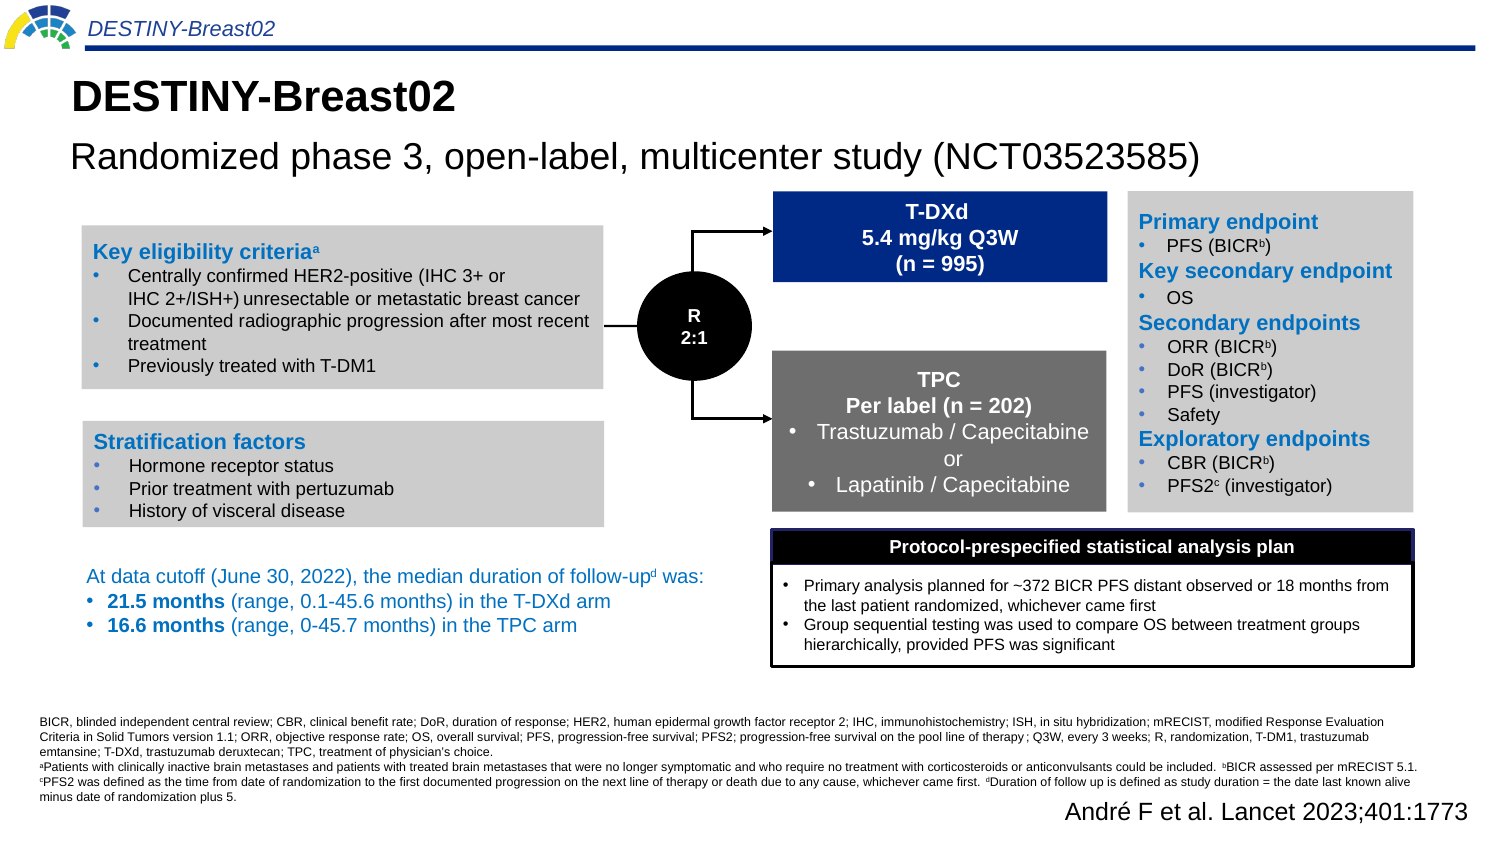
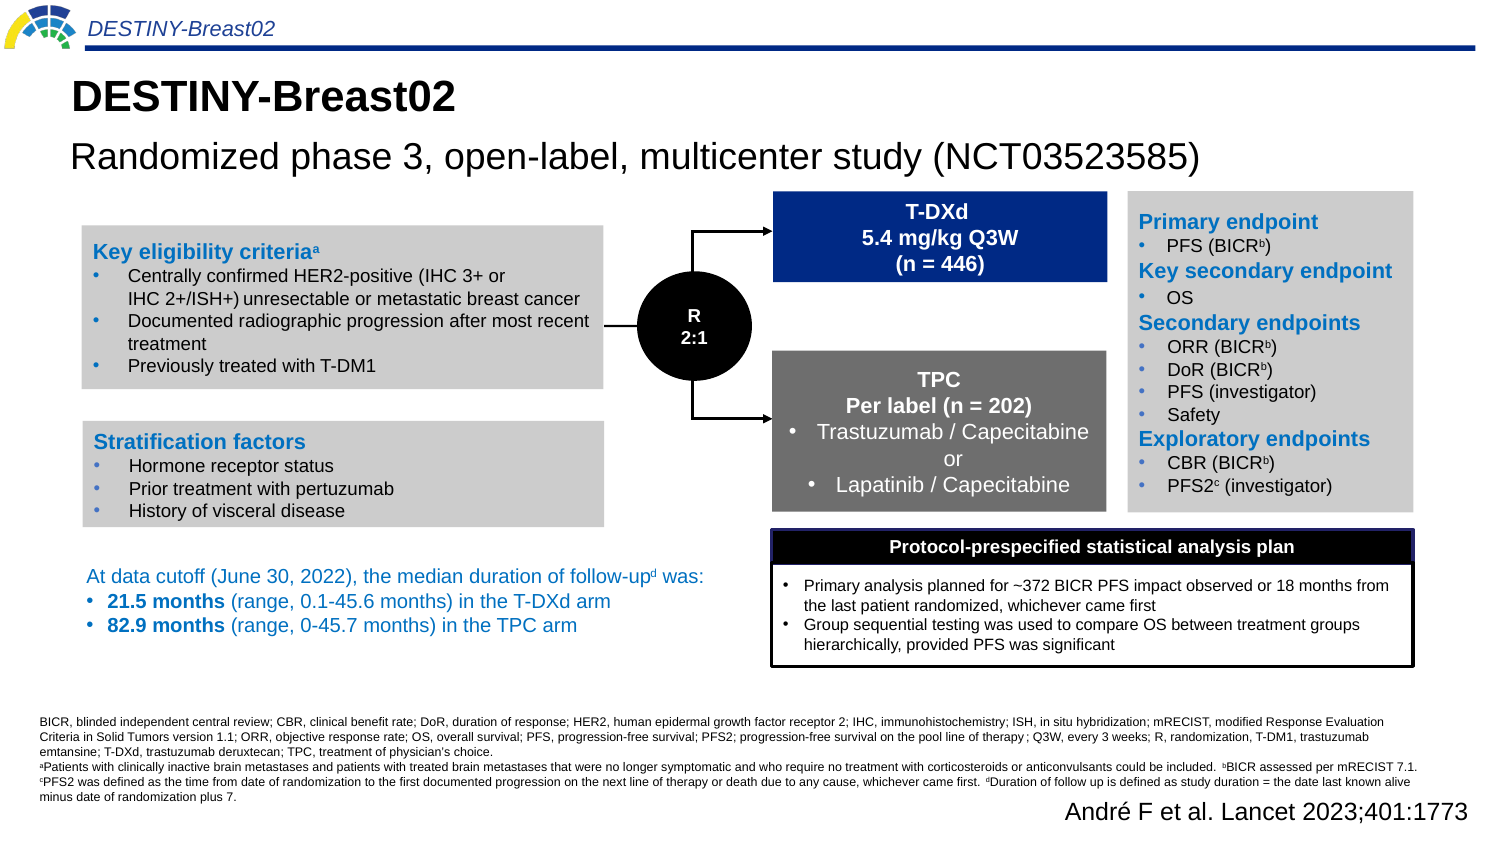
995: 995 -> 446
distant: distant -> impact
16.6: 16.6 -> 82.9
5.1: 5.1 -> 7.1
5: 5 -> 7
